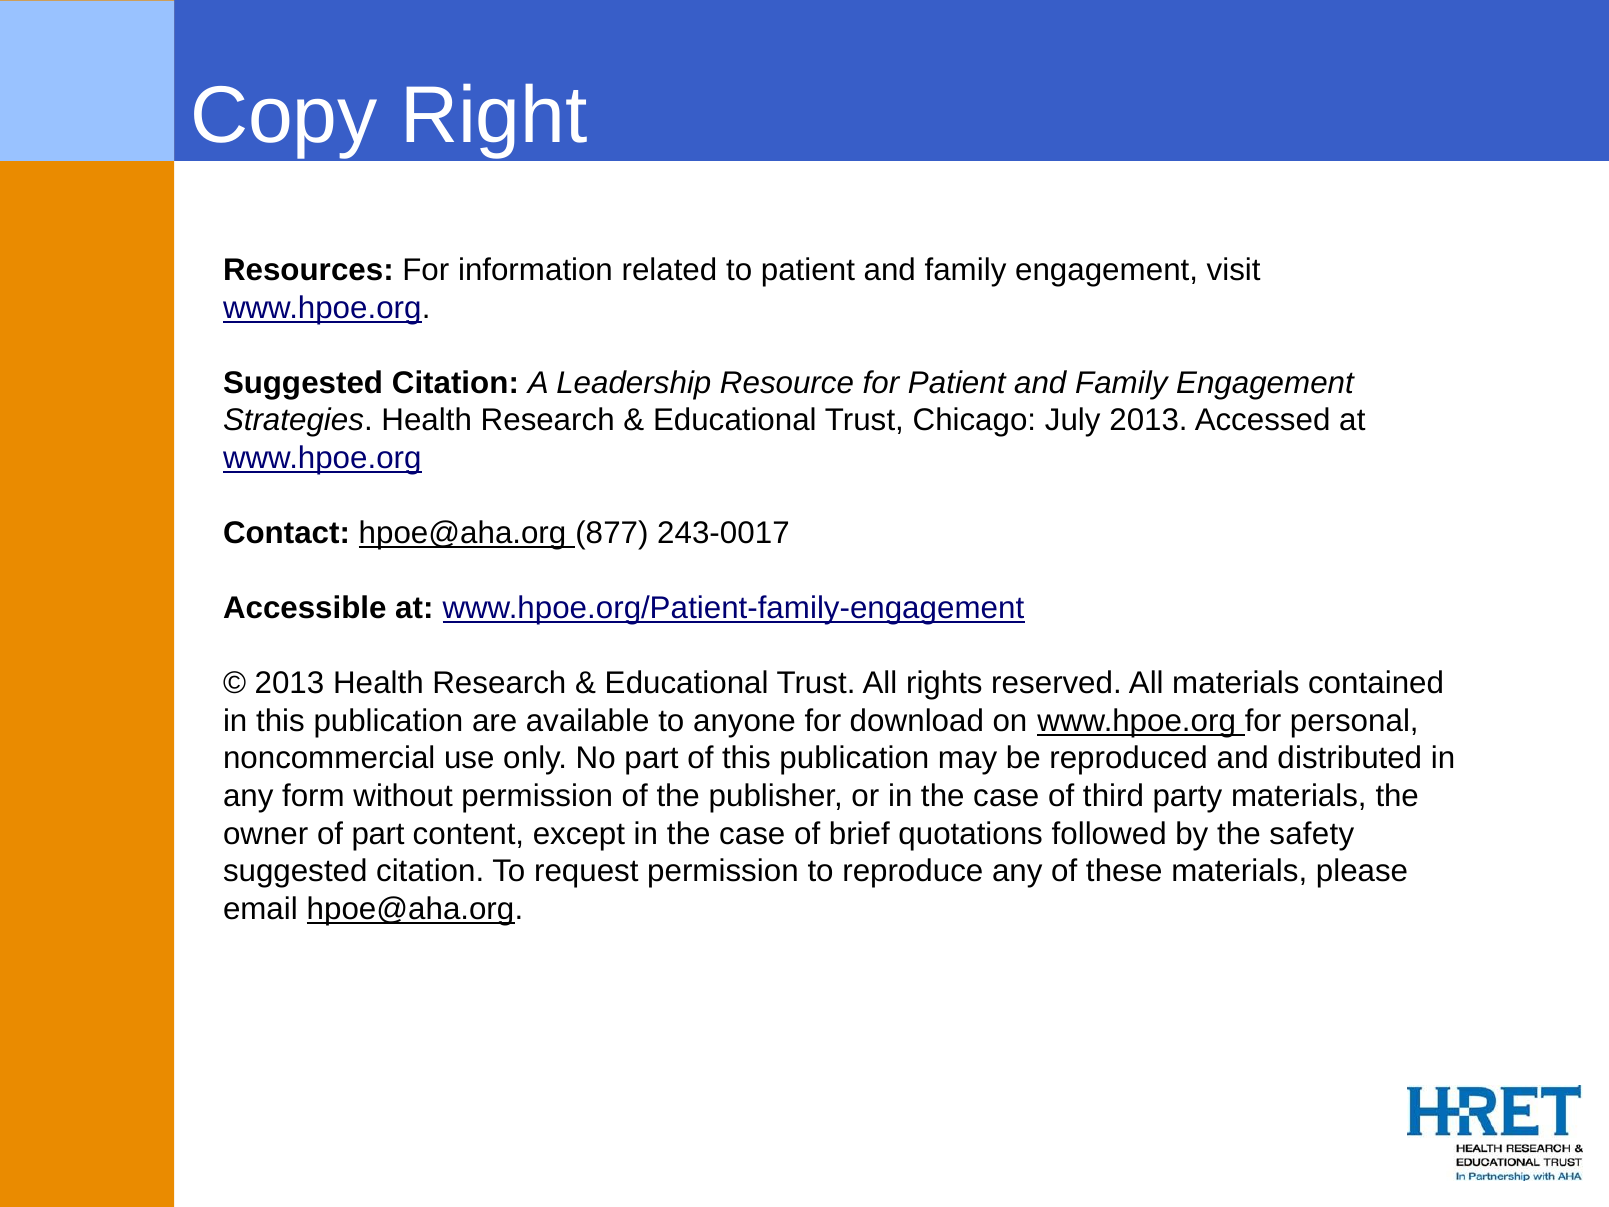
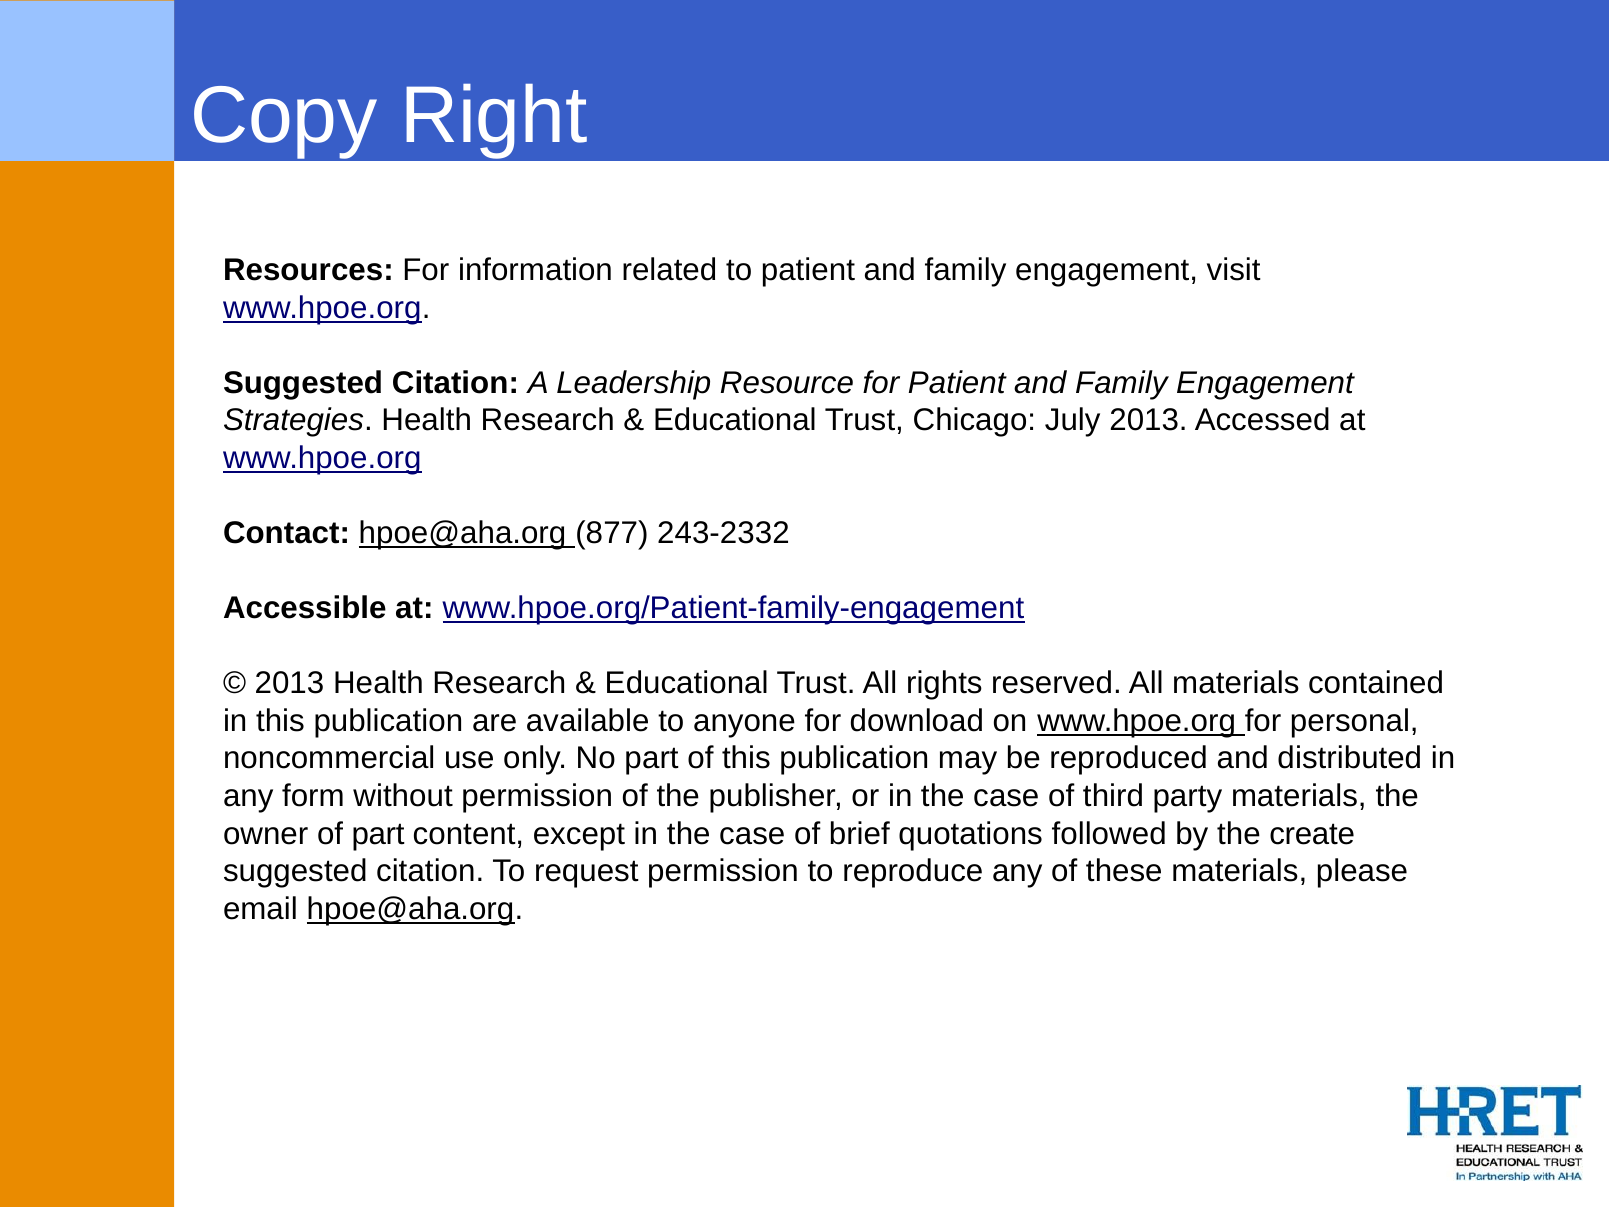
243-0017: 243-0017 -> 243-2332
safety: safety -> create
